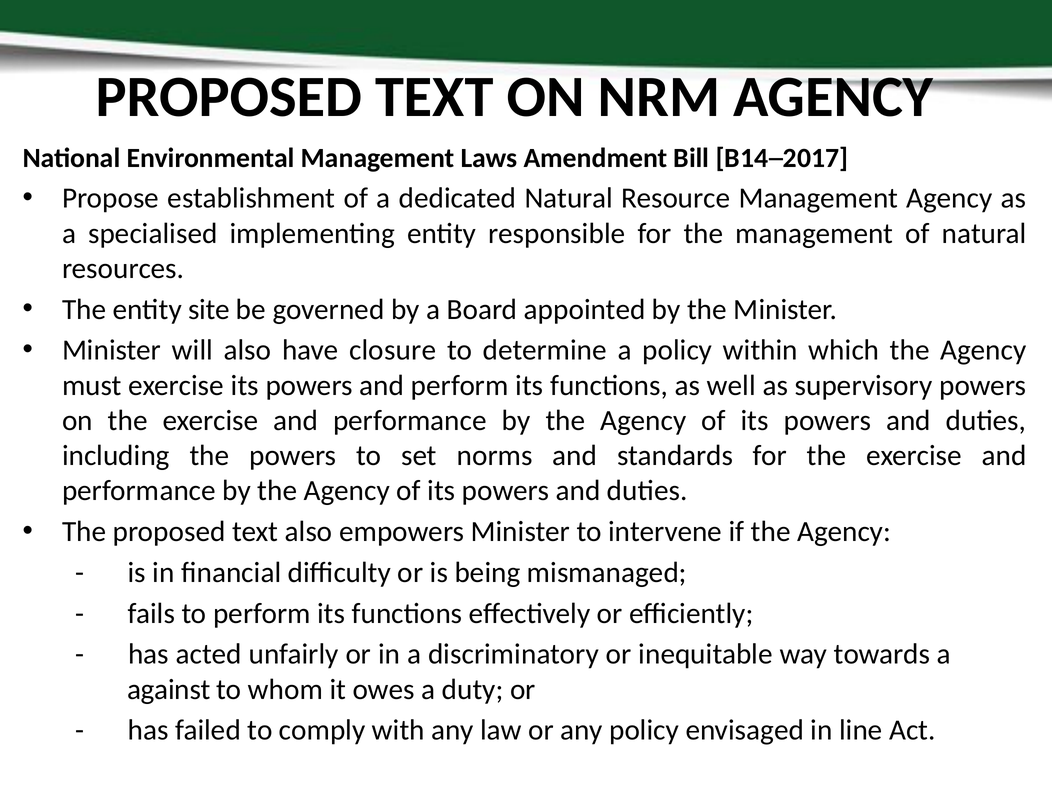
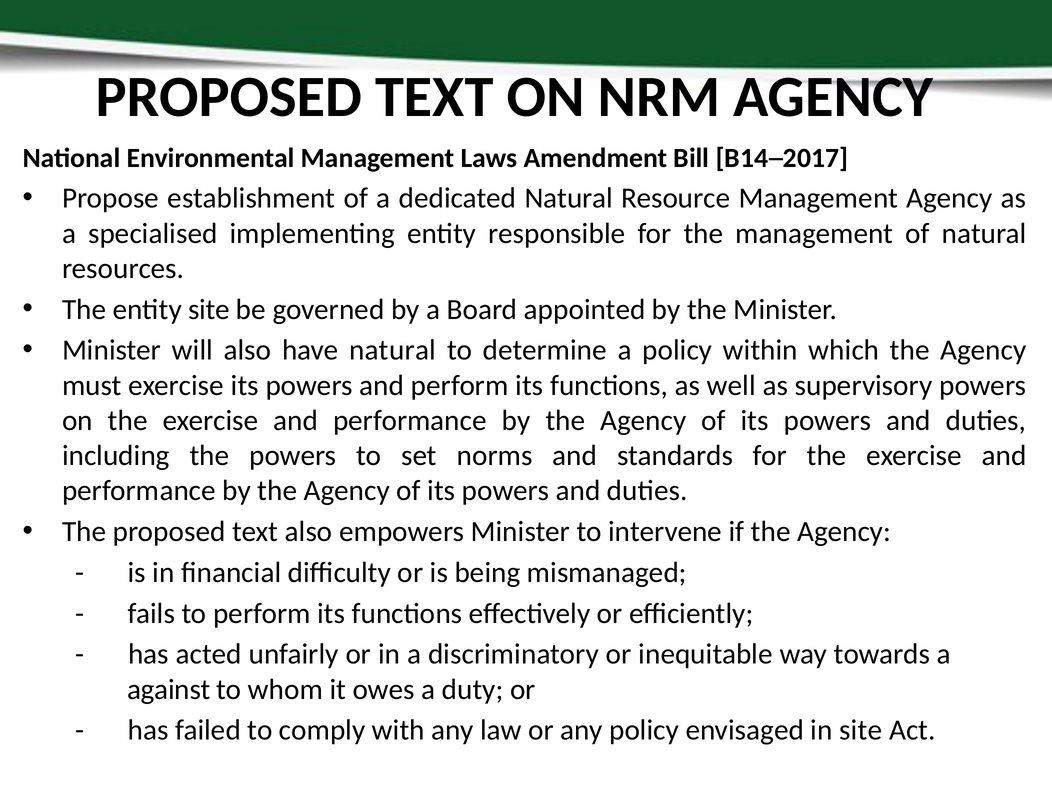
have closure: closure -> natural
in line: line -> site
